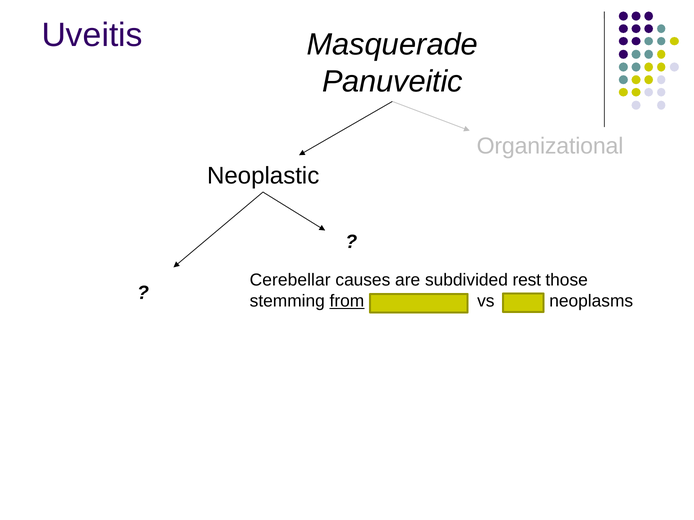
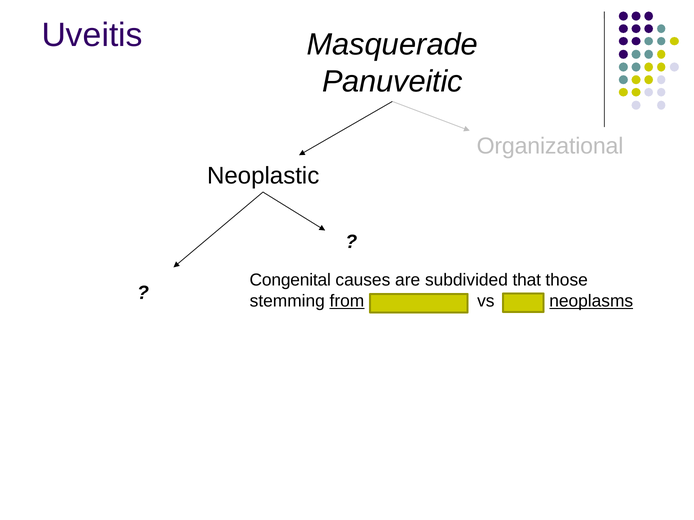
Cerebellar: Cerebellar -> Congenital
rest: rest -> that
neoplasms underline: none -> present
